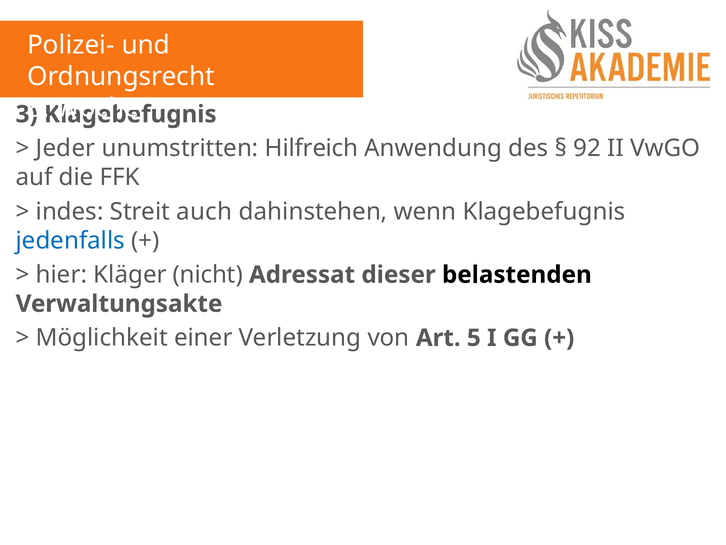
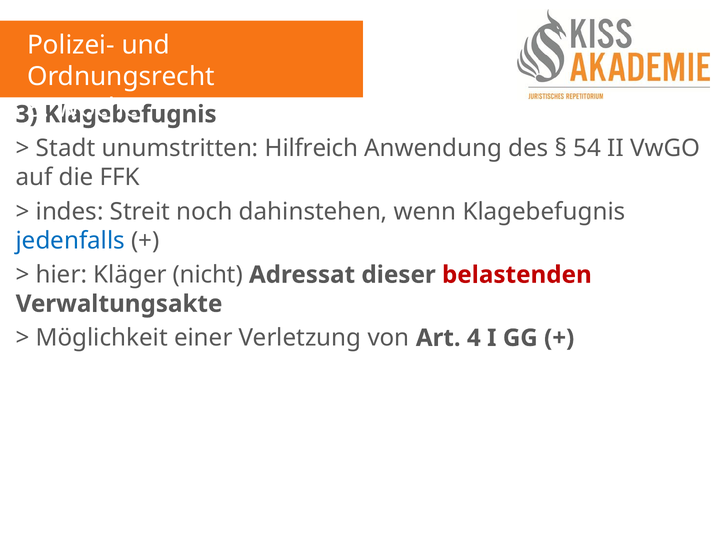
Jeder: Jeder -> Stadt
92: 92 -> 54
auch: auch -> noch
belastenden colour: black -> red
5: 5 -> 4
